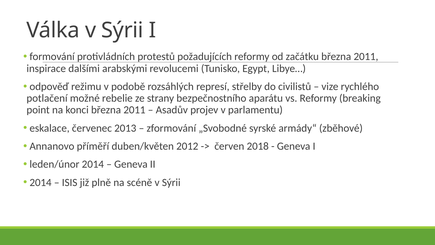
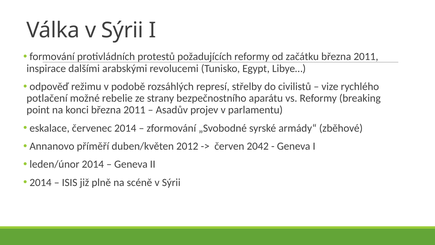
červenec 2013: 2013 -> 2014
2018: 2018 -> 2042
